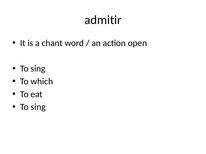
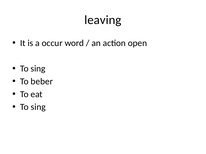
admitir: admitir -> leaving
chant: chant -> occur
which: which -> beber
